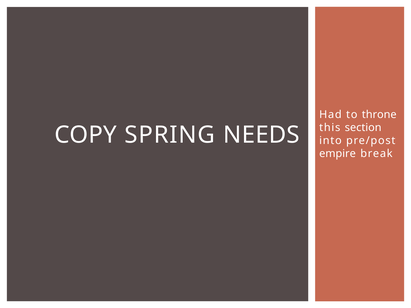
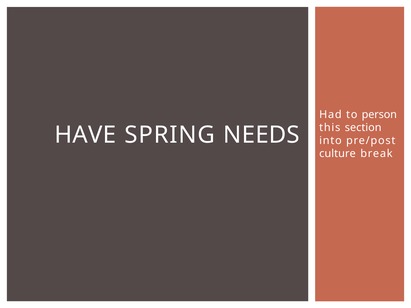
throne: throne -> person
COPY: COPY -> HAVE
empire: empire -> culture
